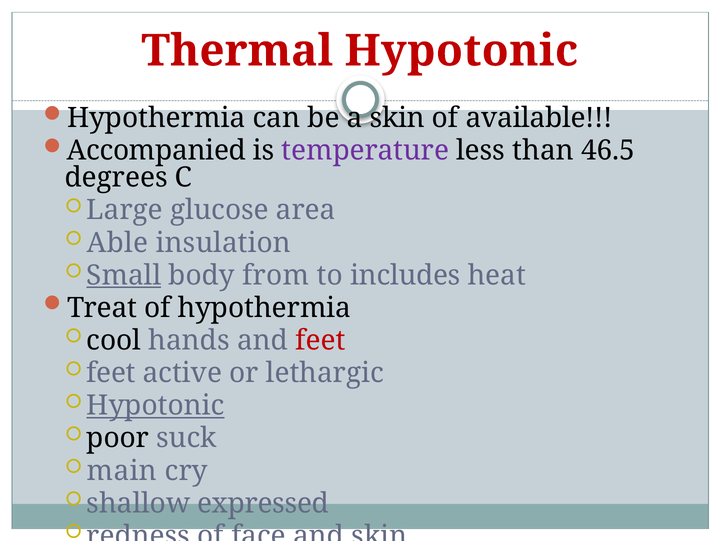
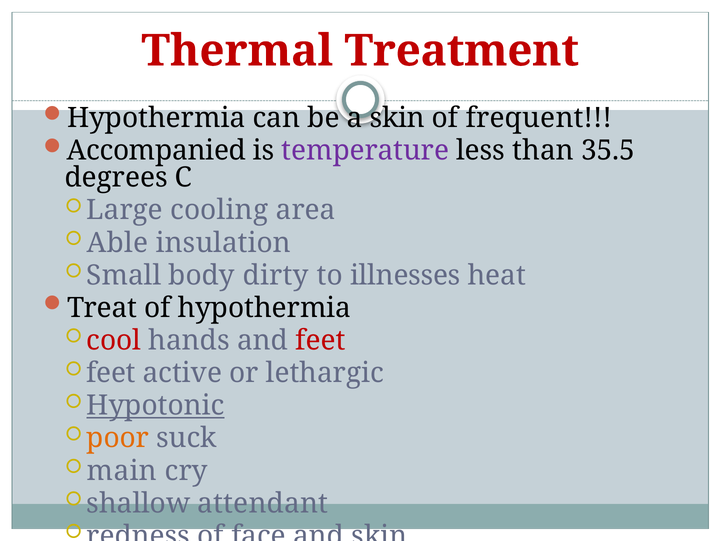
Thermal Hypotonic: Hypotonic -> Treatment
available: available -> frequent
46.5: 46.5 -> 35.5
glucose: glucose -> cooling
Small underline: present -> none
from: from -> dirty
includes: includes -> illnesses
cool colour: black -> red
poor colour: black -> orange
expressed: expressed -> attendant
